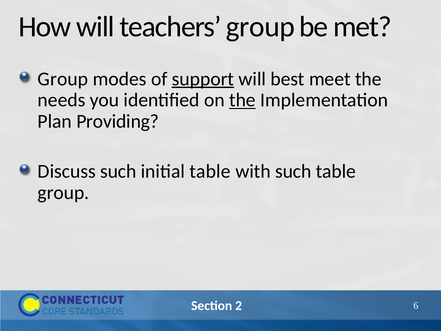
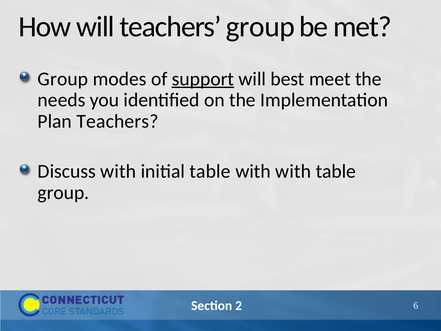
the at (242, 100) underline: present -> none
Plan Providing: Providing -> Teachers
Discuss such: such -> with
with such: such -> with
